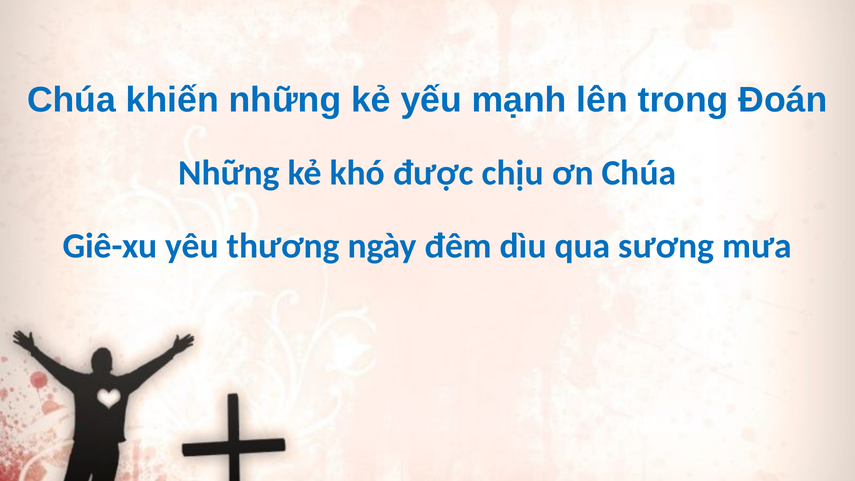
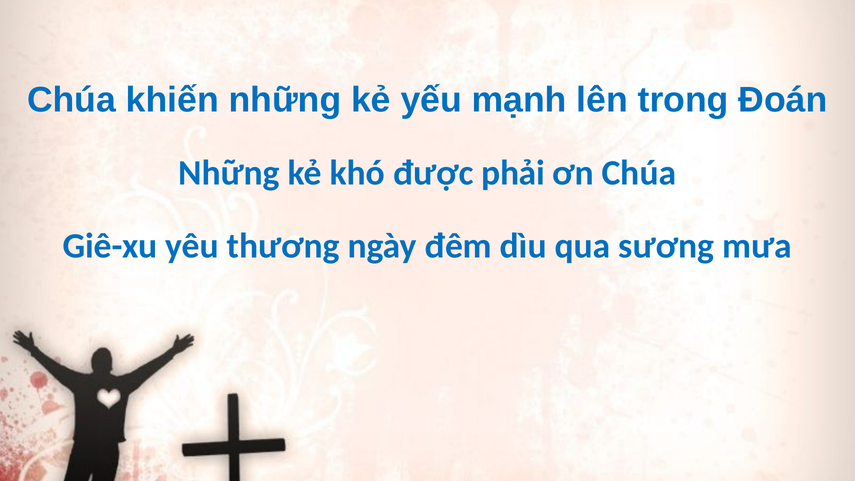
chịu: chịu -> phải
